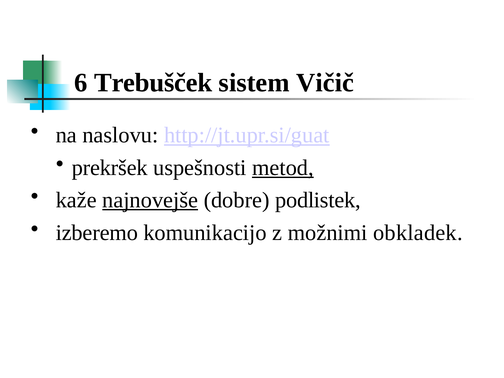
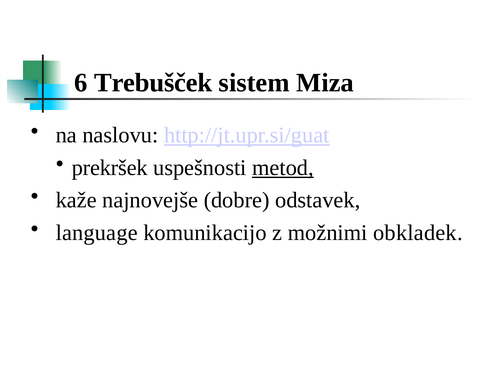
Vičič: Vičič -> Miza
najnovejše underline: present -> none
podlistek: podlistek -> odstavek
izberemo: izberemo -> language
